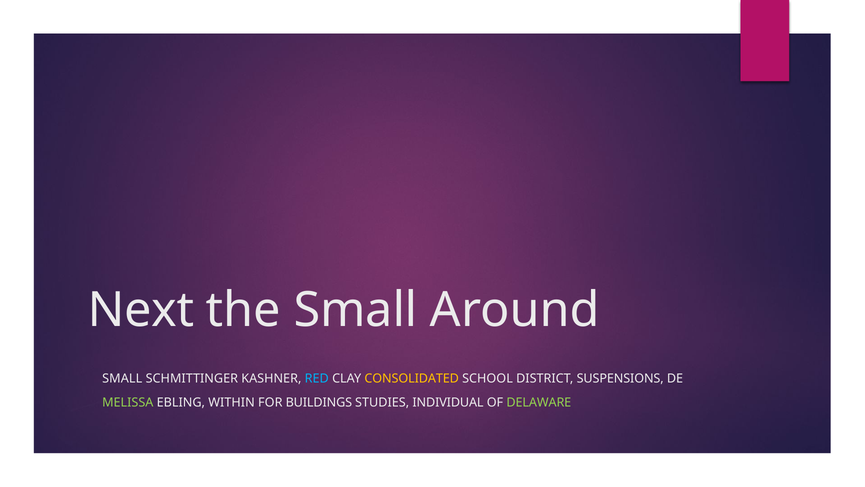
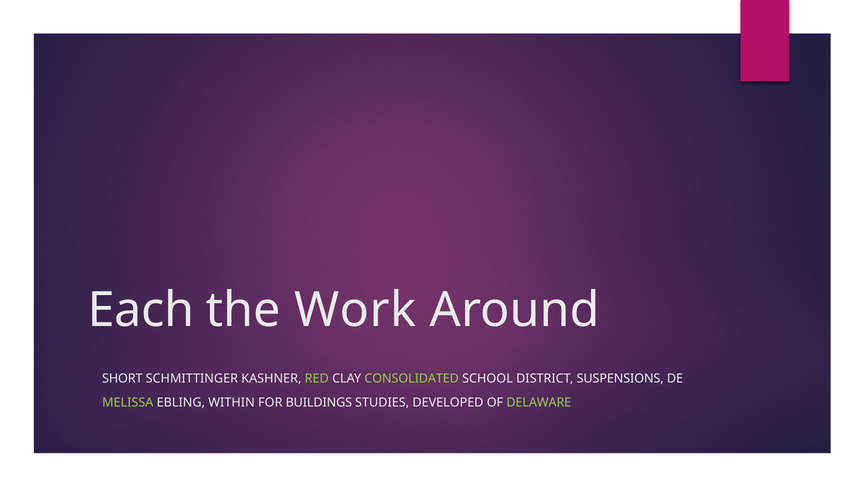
Next: Next -> Each
the Small: Small -> Work
SMALL at (122, 378): SMALL -> SHORT
RED colour: light blue -> light green
CONSOLIDATED colour: yellow -> light green
INDIVIDUAL: INDIVIDUAL -> DEVELOPED
